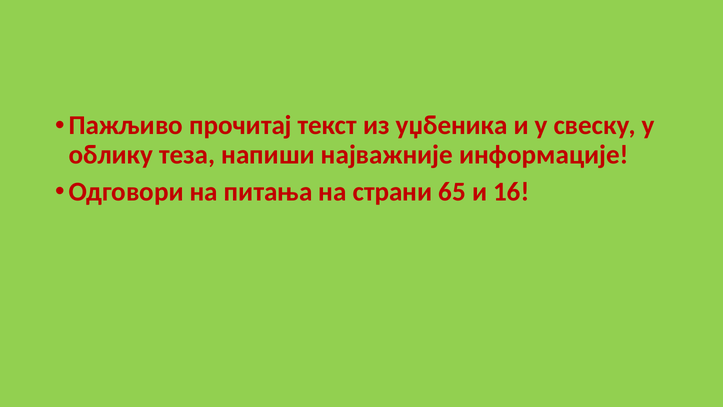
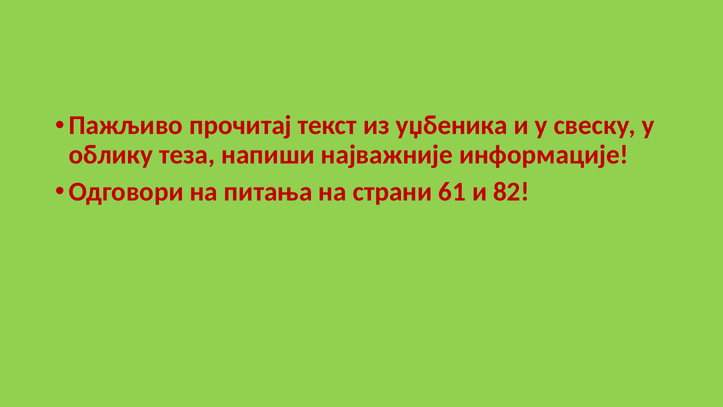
65: 65 -> 61
16: 16 -> 82
